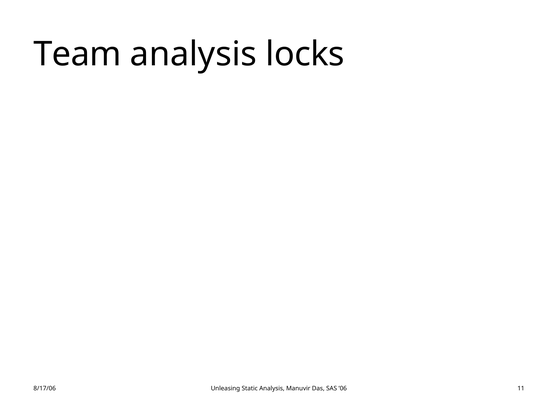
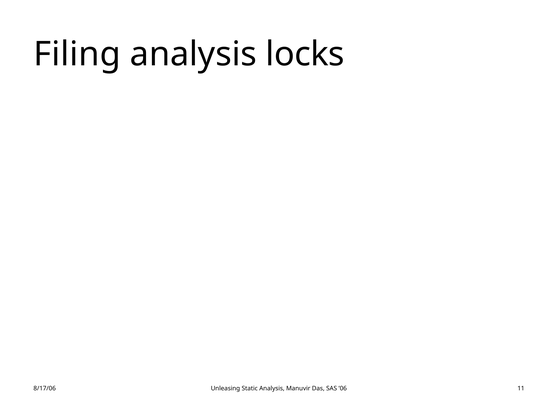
Team: Team -> Filing
